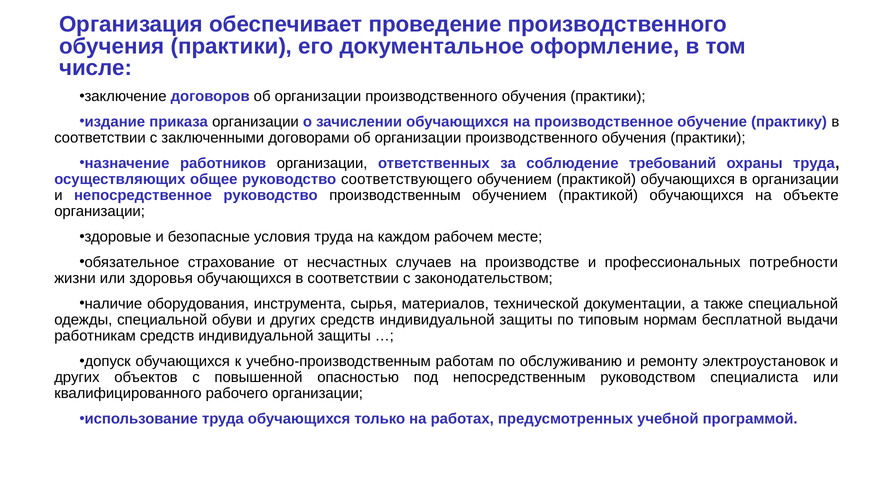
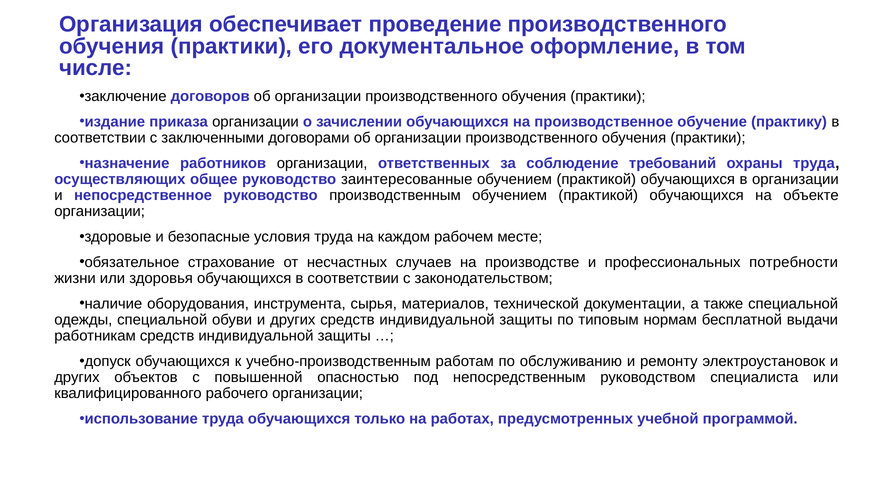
соответствующего: соответствующего -> заинтересованные
